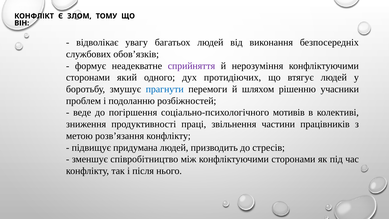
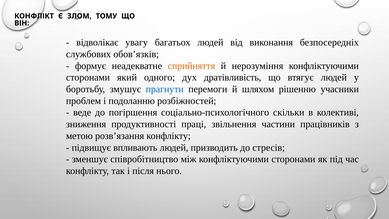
сприйняття colour: purple -> orange
протидіючих: протидіючих -> дратівливість
мотивів: мотивів -> скільки
придумана: придумана -> впливають
